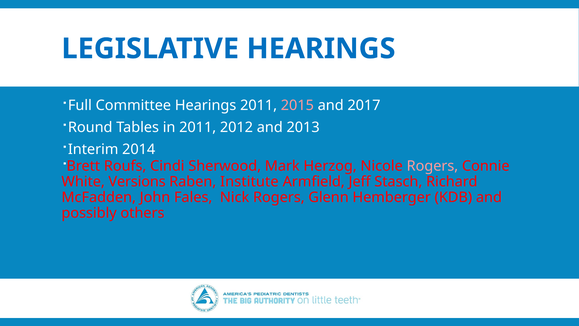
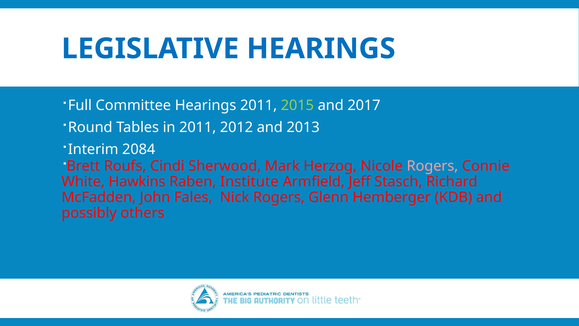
2015 colour: pink -> light green
2014: 2014 -> 2084
Versions: Versions -> Hawkins
